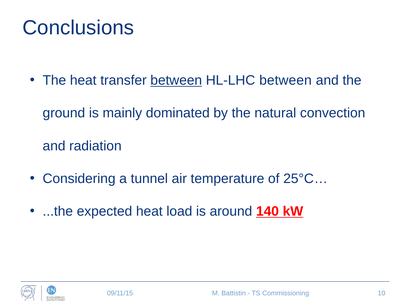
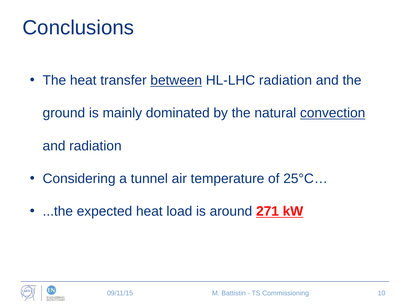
HL-LHC between: between -> radiation
convection underline: none -> present
140: 140 -> 271
